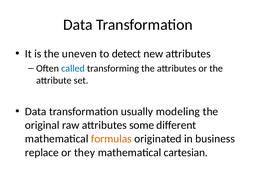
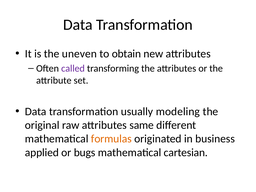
detect: detect -> obtain
called colour: blue -> purple
some: some -> same
replace: replace -> applied
they: they -> bugs
